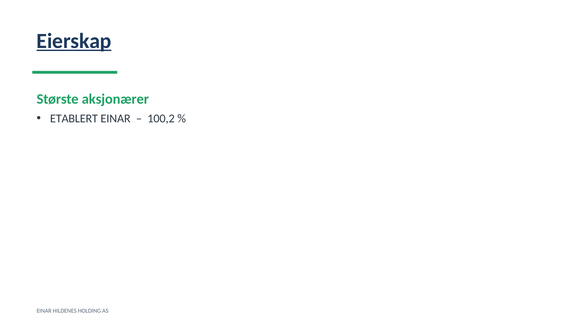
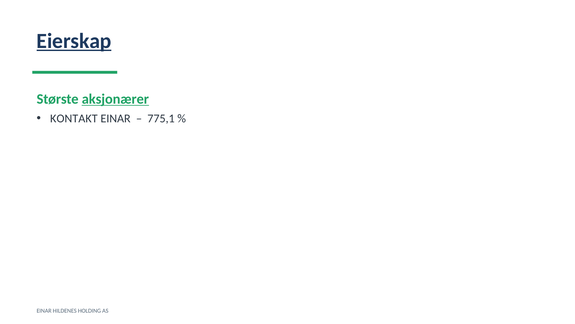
aksjonærer underline: none -> present
ETABLERT: ETABLERT -> KONTAKT
100,2: 100,2 -> 775,1
